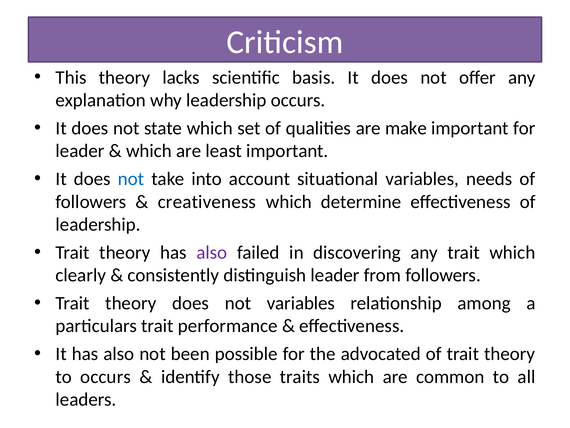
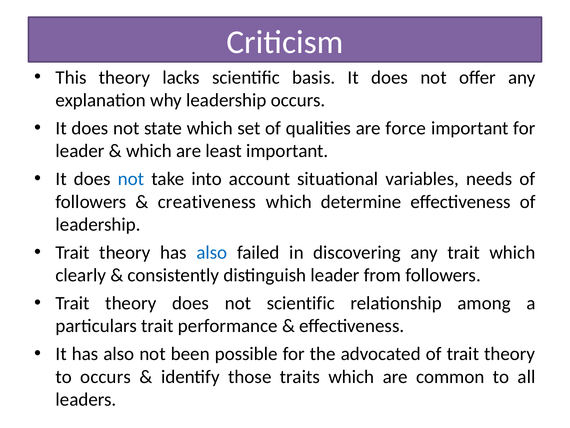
make: make -> force
also at (212, 252) colour: purple -> blue
not variables: variables -> scientific
